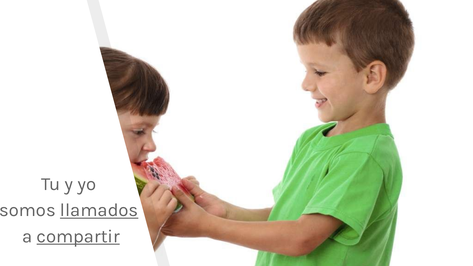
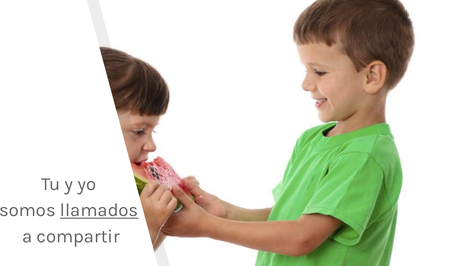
compartir underline: present -> none
